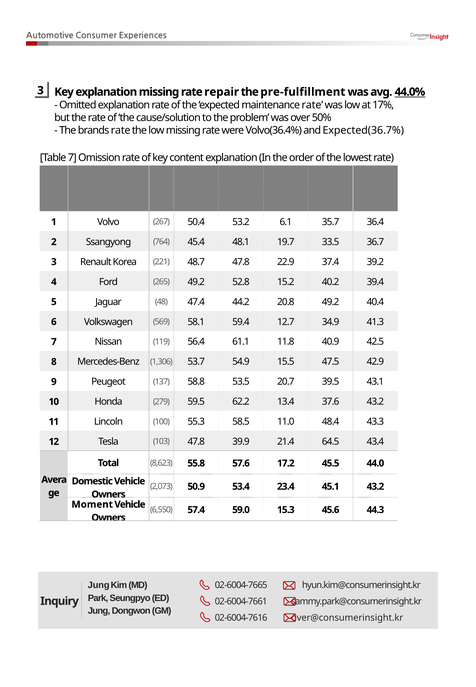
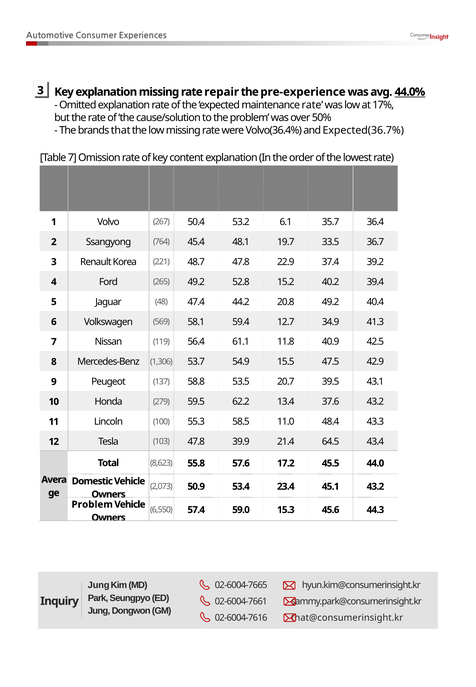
pre-fulfillment: pre-fulfillment -> pre-experience
brands rate: rate -> that
Moment at (92, 505): Moment -> Problem
over@consumerinsight.kr: over@consumerinsight.kr -> that@consumerinsight.kr
